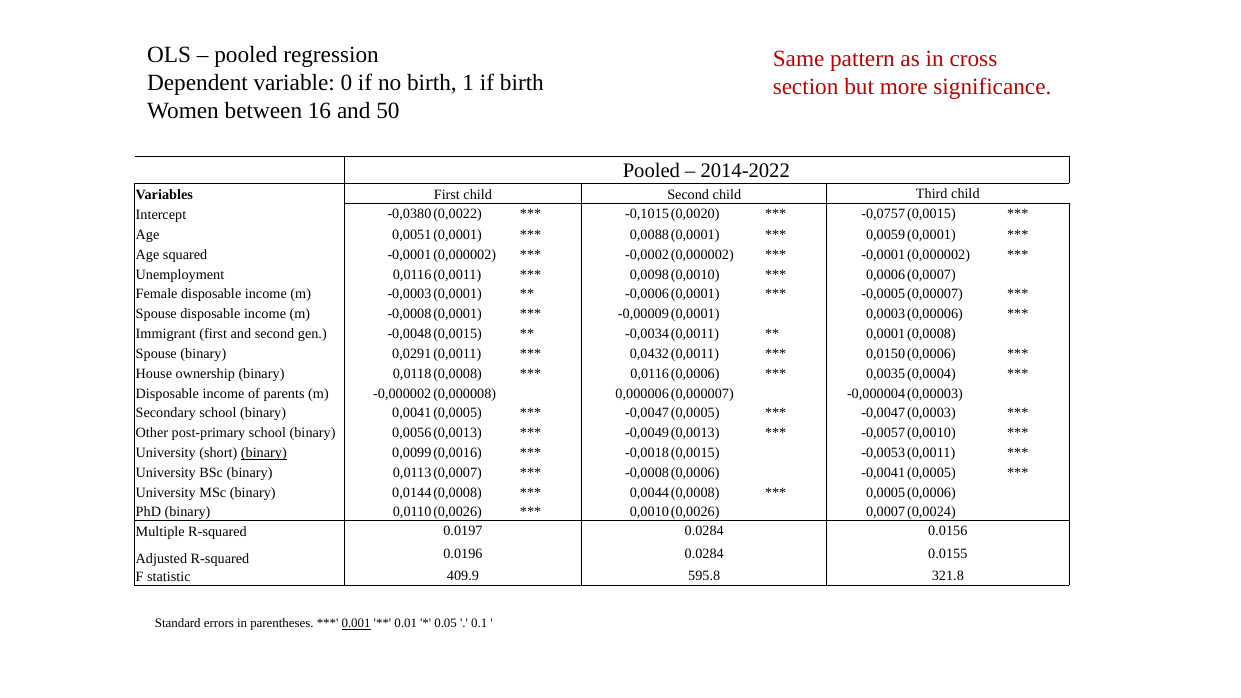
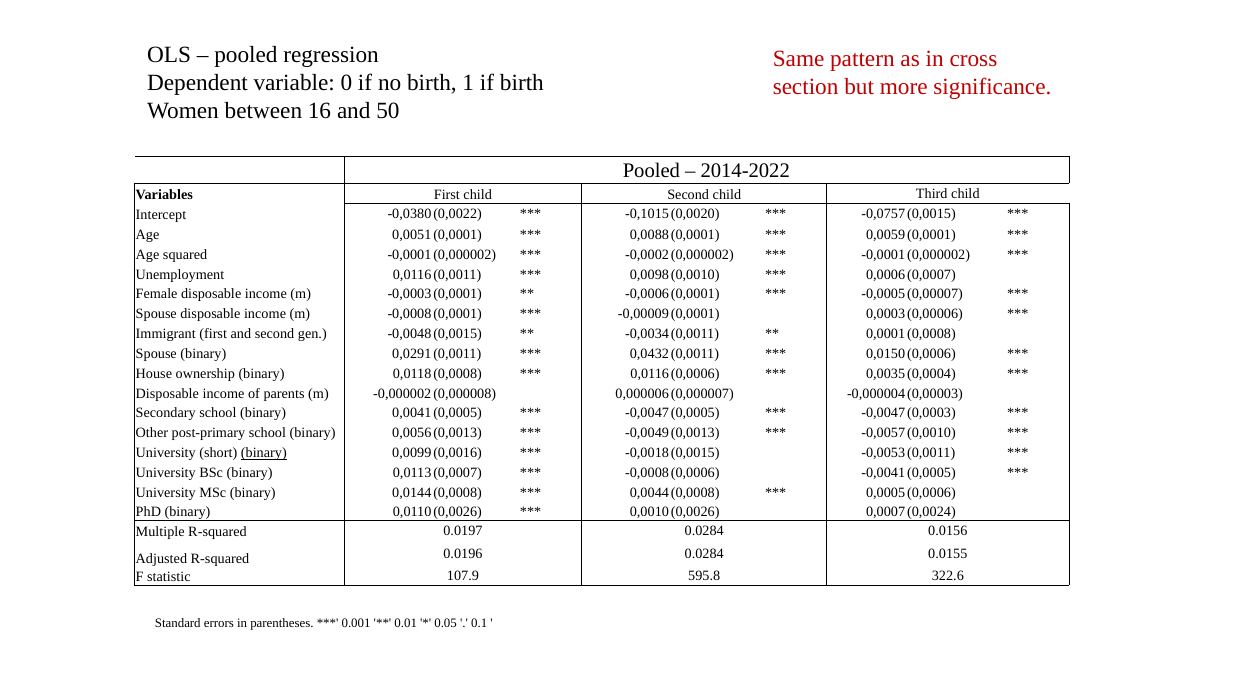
409.9: 409.9 -> 107.9
321.8: 321.8 -> 322.6
0.001 underline: present -> none
